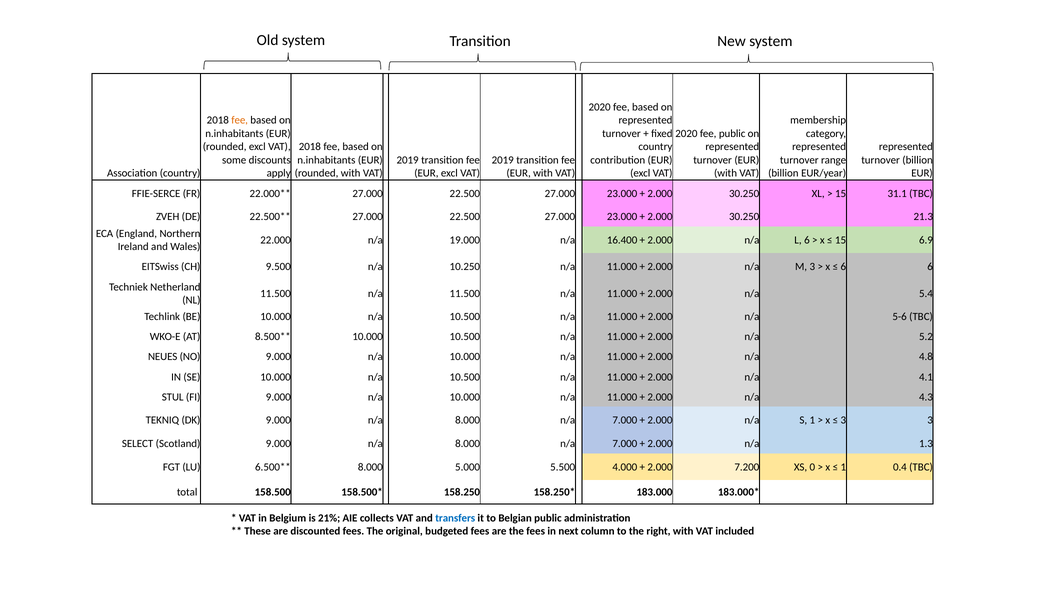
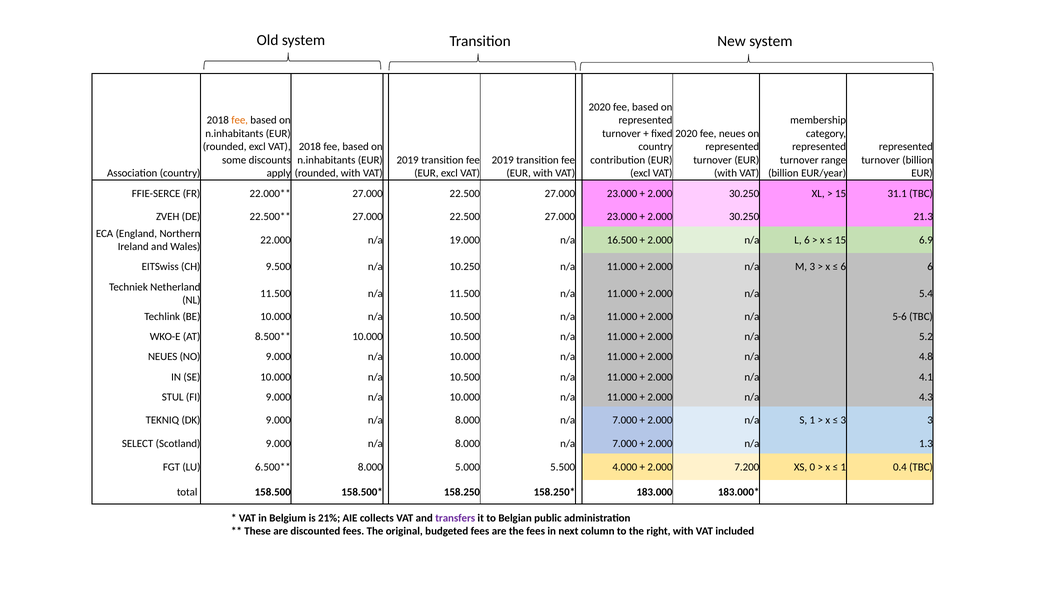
fee public: public -> neues
16.400: 16.400 -> 16.500
transfers colour: blue -> purple
